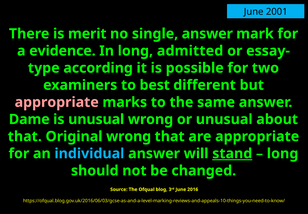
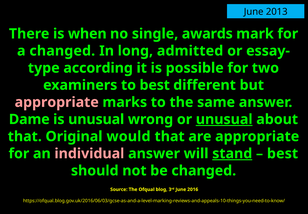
2001: 2001 -> 2013
merit: merit -> when
single answer: answer -> awards
a evidence: evidence -> changed
unusual at (224, 119) underline: none -> present
Original wrong: wrong -> would
individual colour: light blue -> pink
long at (283, 153): long -> best
